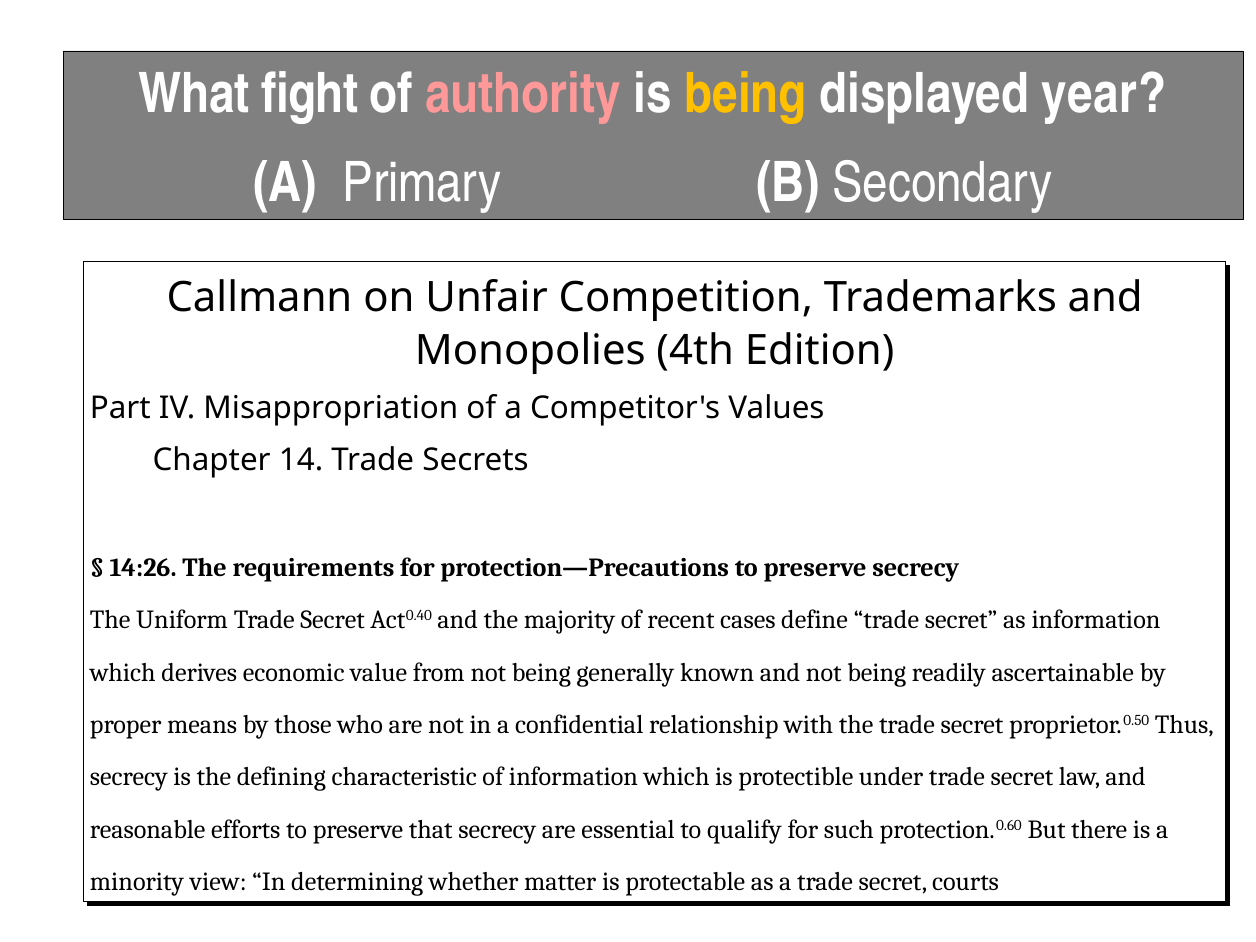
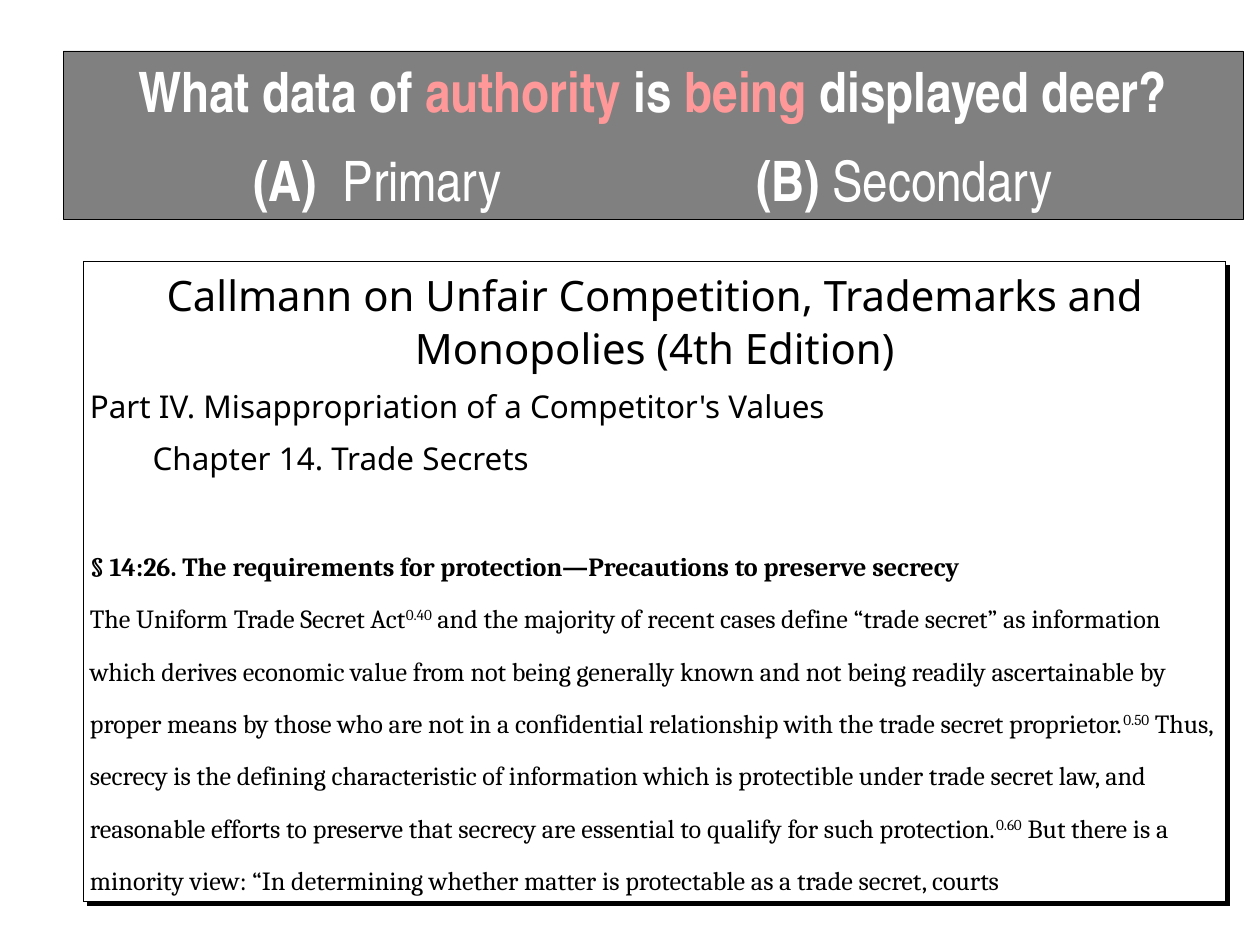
fight: fight -> data
being at (746, 95) colour: yellow -> pink
year: year -> deer
